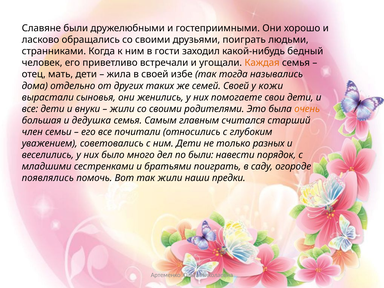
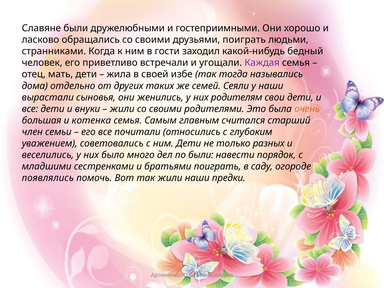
Каждая colour: orange -> purple
семей Своей: Своей -> Сеяли
у кожи: кожи -> наши
помогаете: помогаете -> родителям
дедушка: дедушка -> котенка
